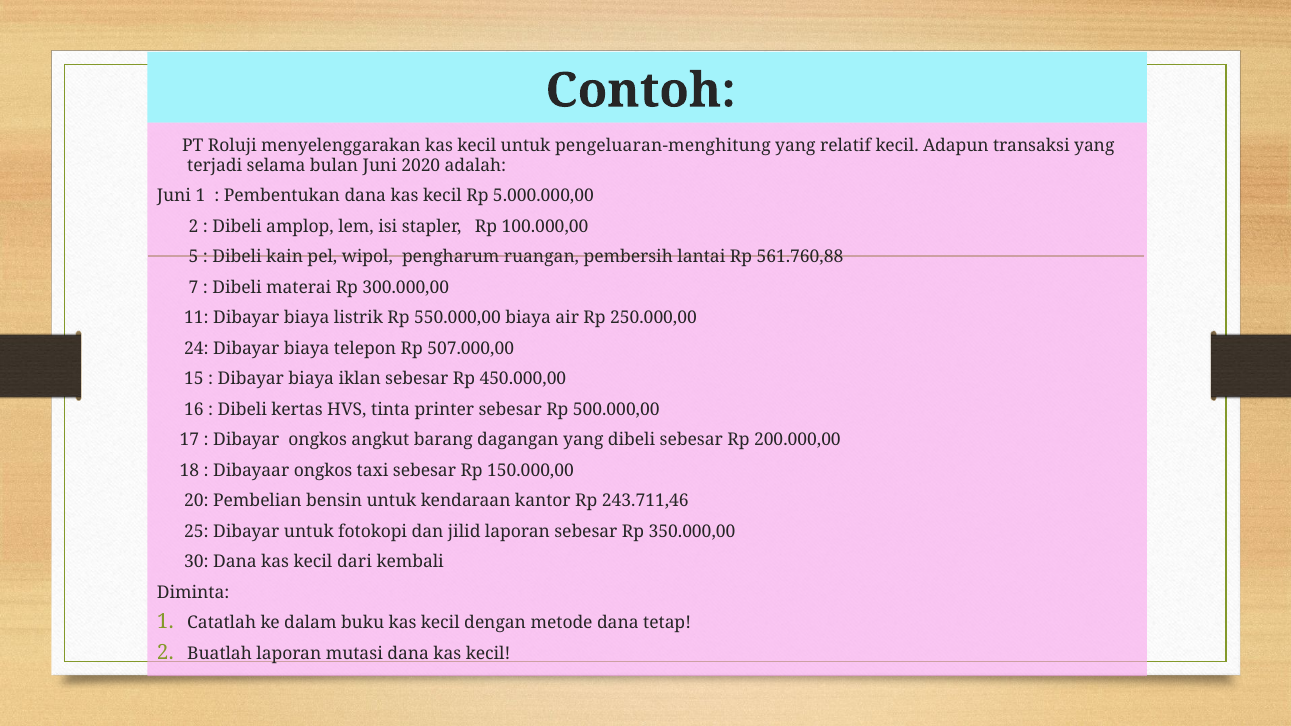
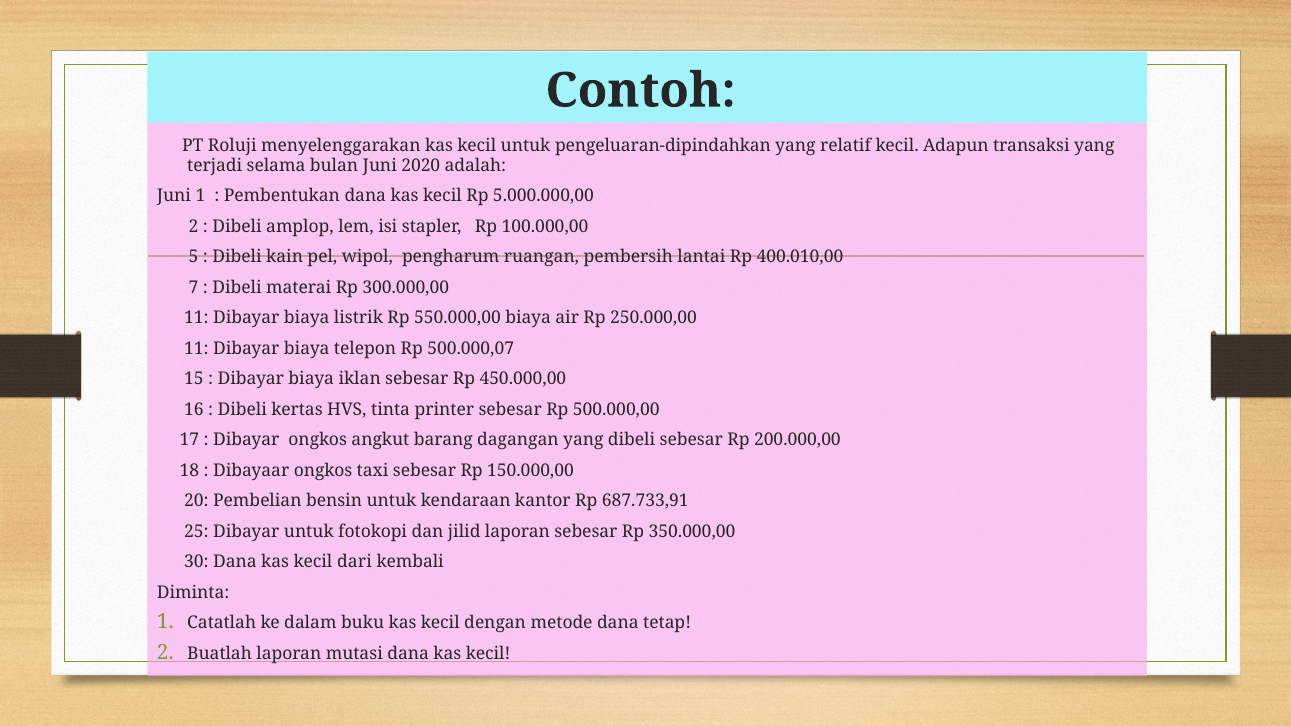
pengeluaran-menghitung: pengeluaran-menghitung -> pengeluaran-dipindahkan
561.760,88: 561.760,88 -> 400.010,00
24 at (196, 348): 24 -> 11
507.000,00: 507.000,00 -> 500.000,07
243.711,46: 243.711,46 -> 687.733,91
